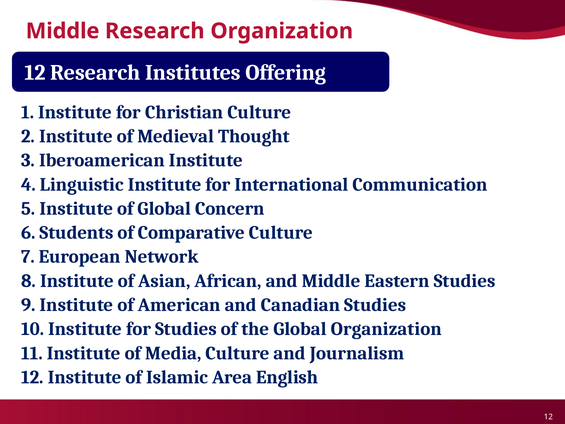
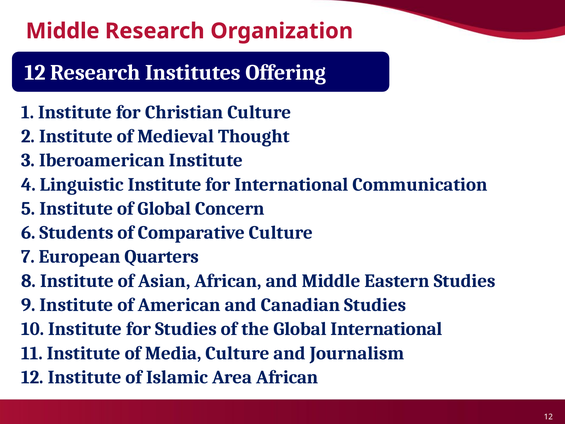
Network: Network -> Quarters
Global Organization: Organization -> International
Area English: English -> African
